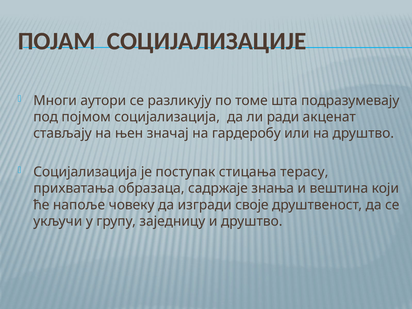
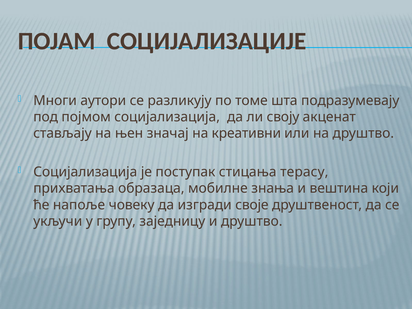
ради: ради -> своју
гардеробу: гардеробу -> креативни
садржаје: садржаје -> мобилне
